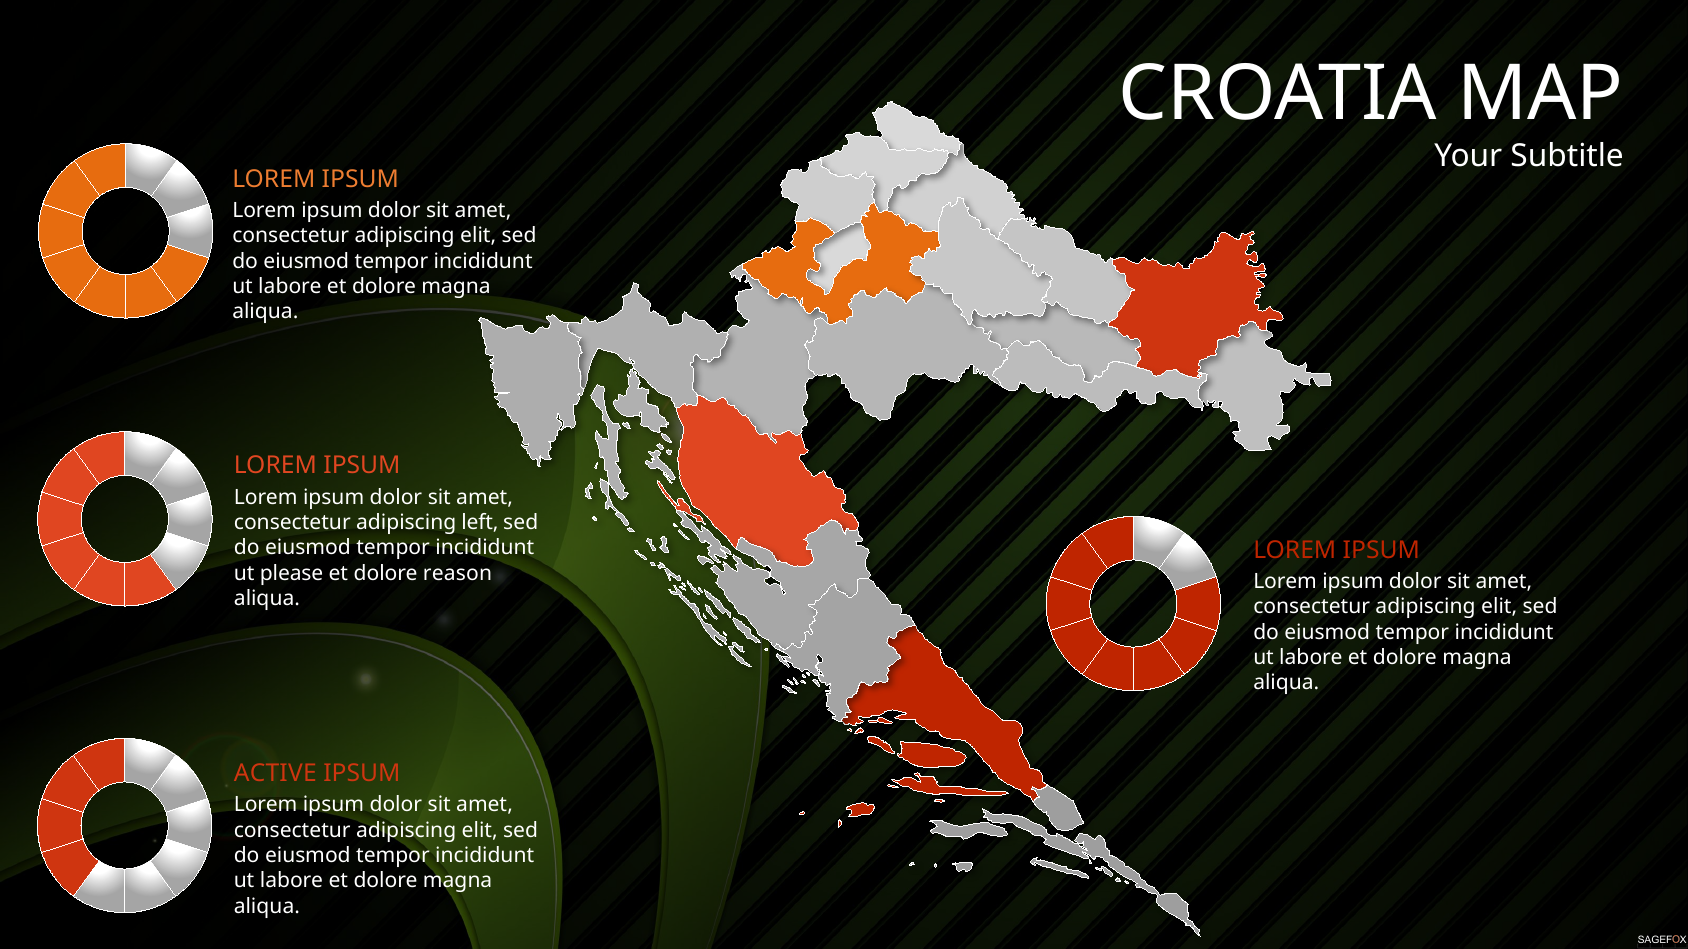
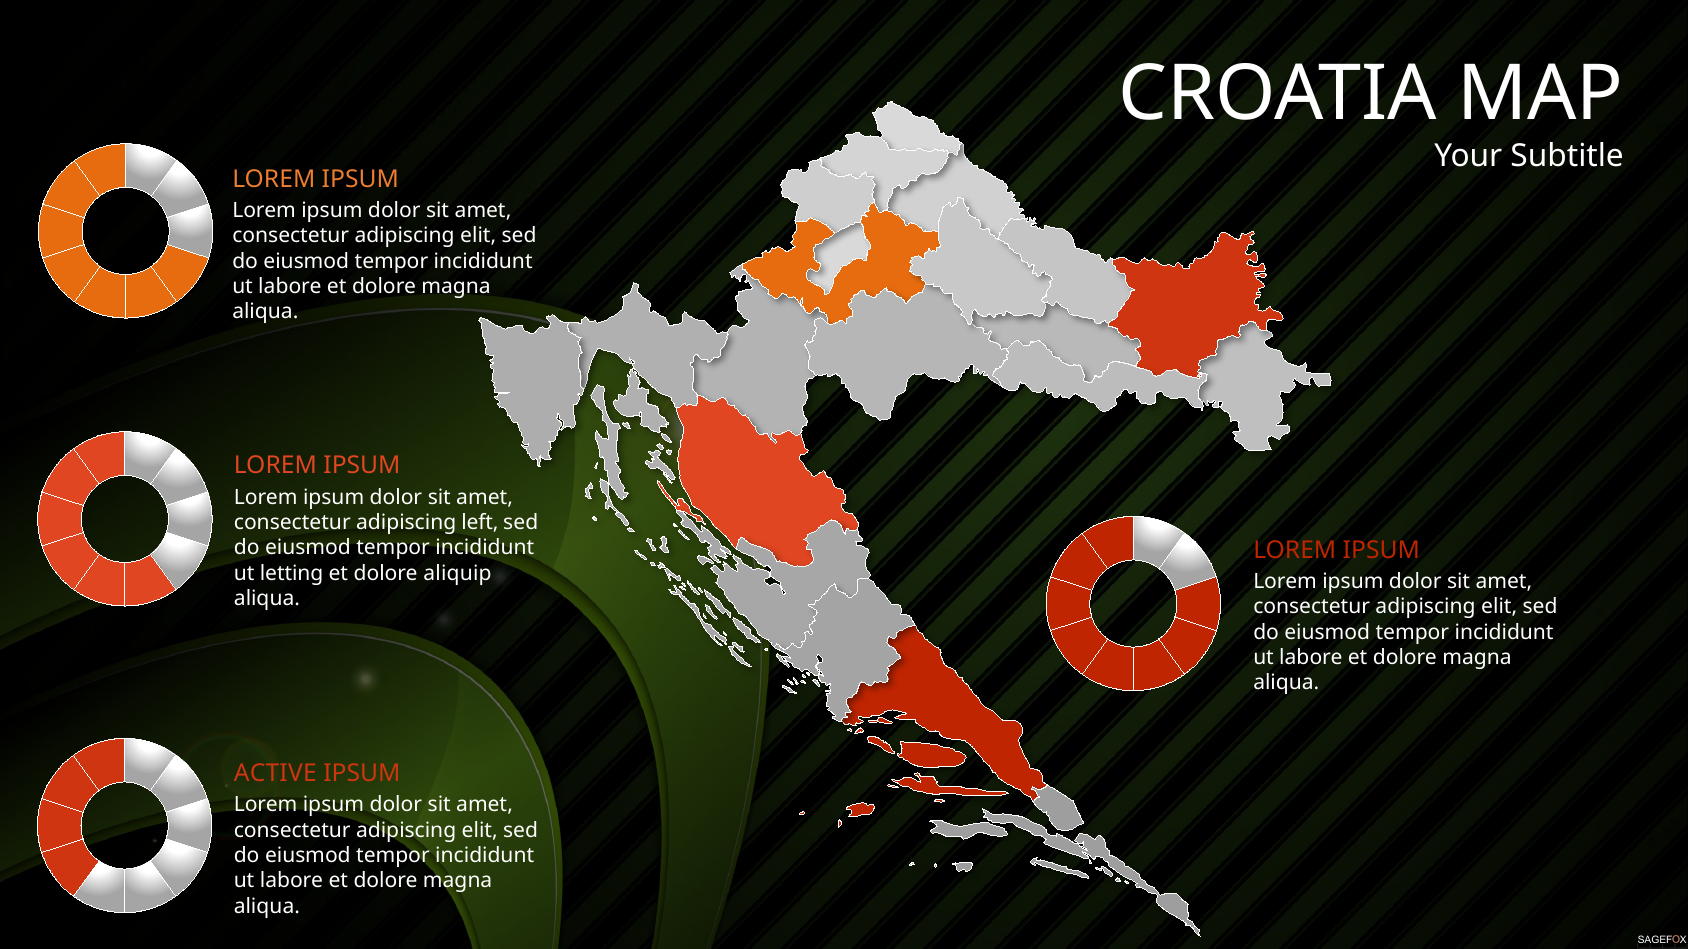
please: please -> letting
reason: reason -> aliquip
